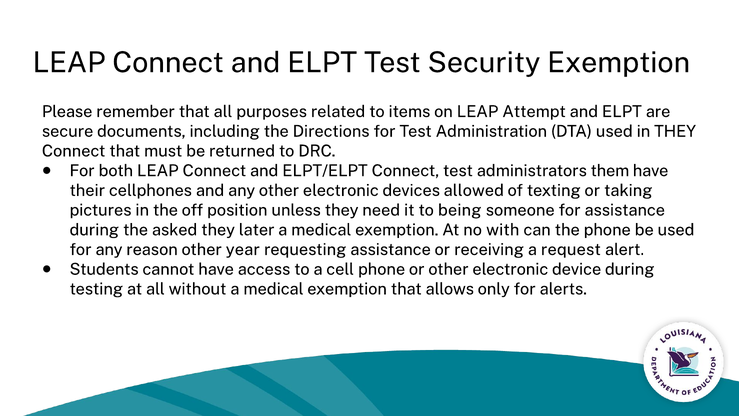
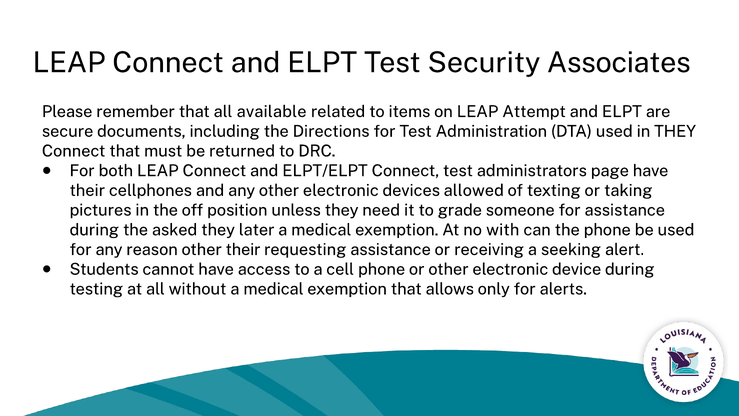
Security Exemption: Exemption -> Associates
purposes: purposes -> available
them: them -> page
being: being -> grade
other year: year -> their
request: request -> seeking
